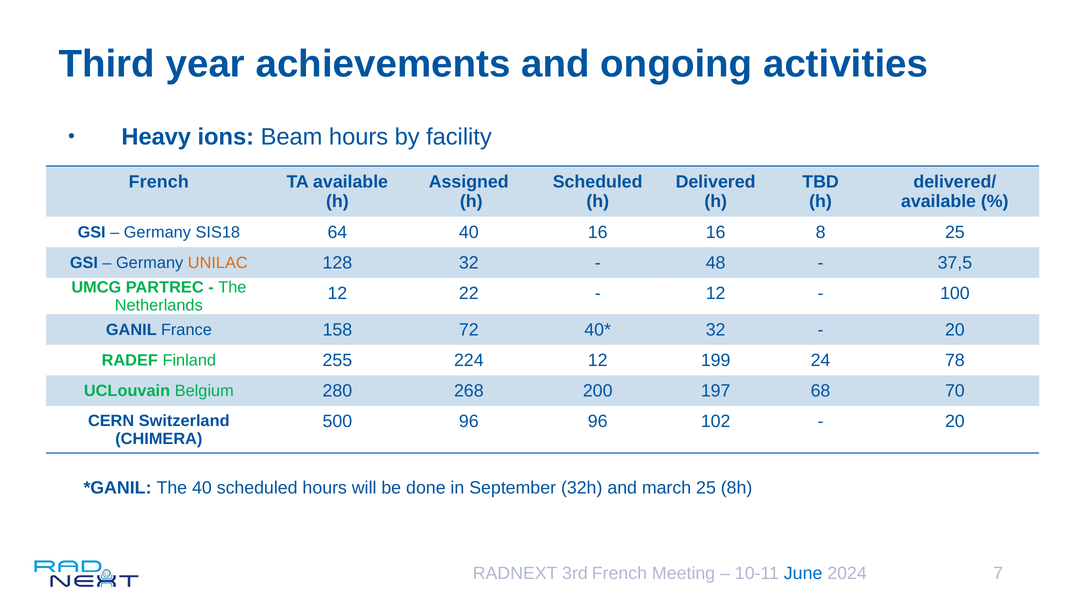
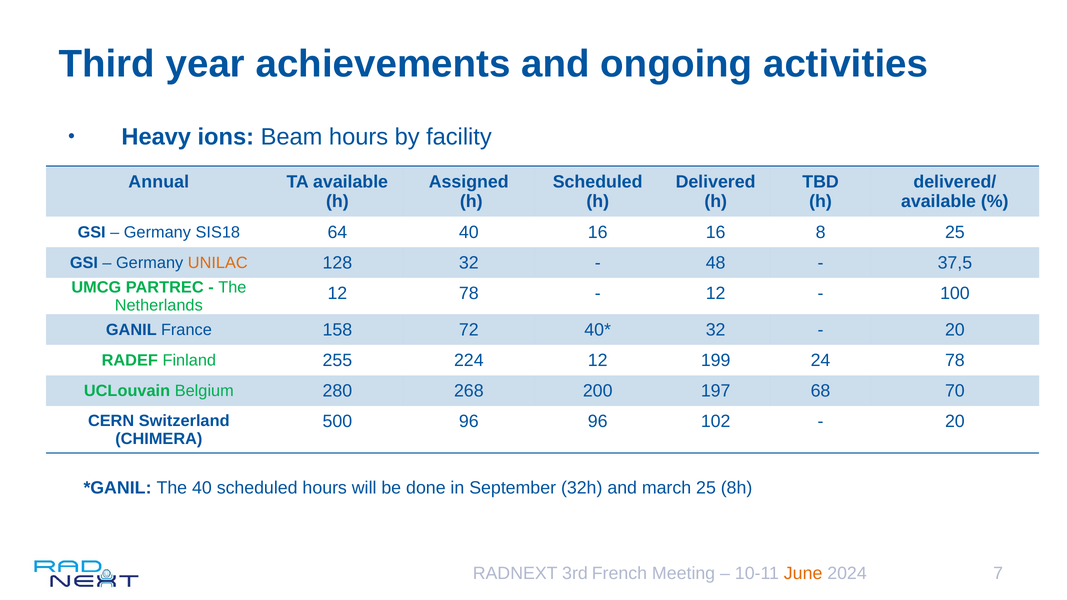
French at (159, 182): French -> Annual
12 22: 22 -> 78
June colour: blue -> orange
